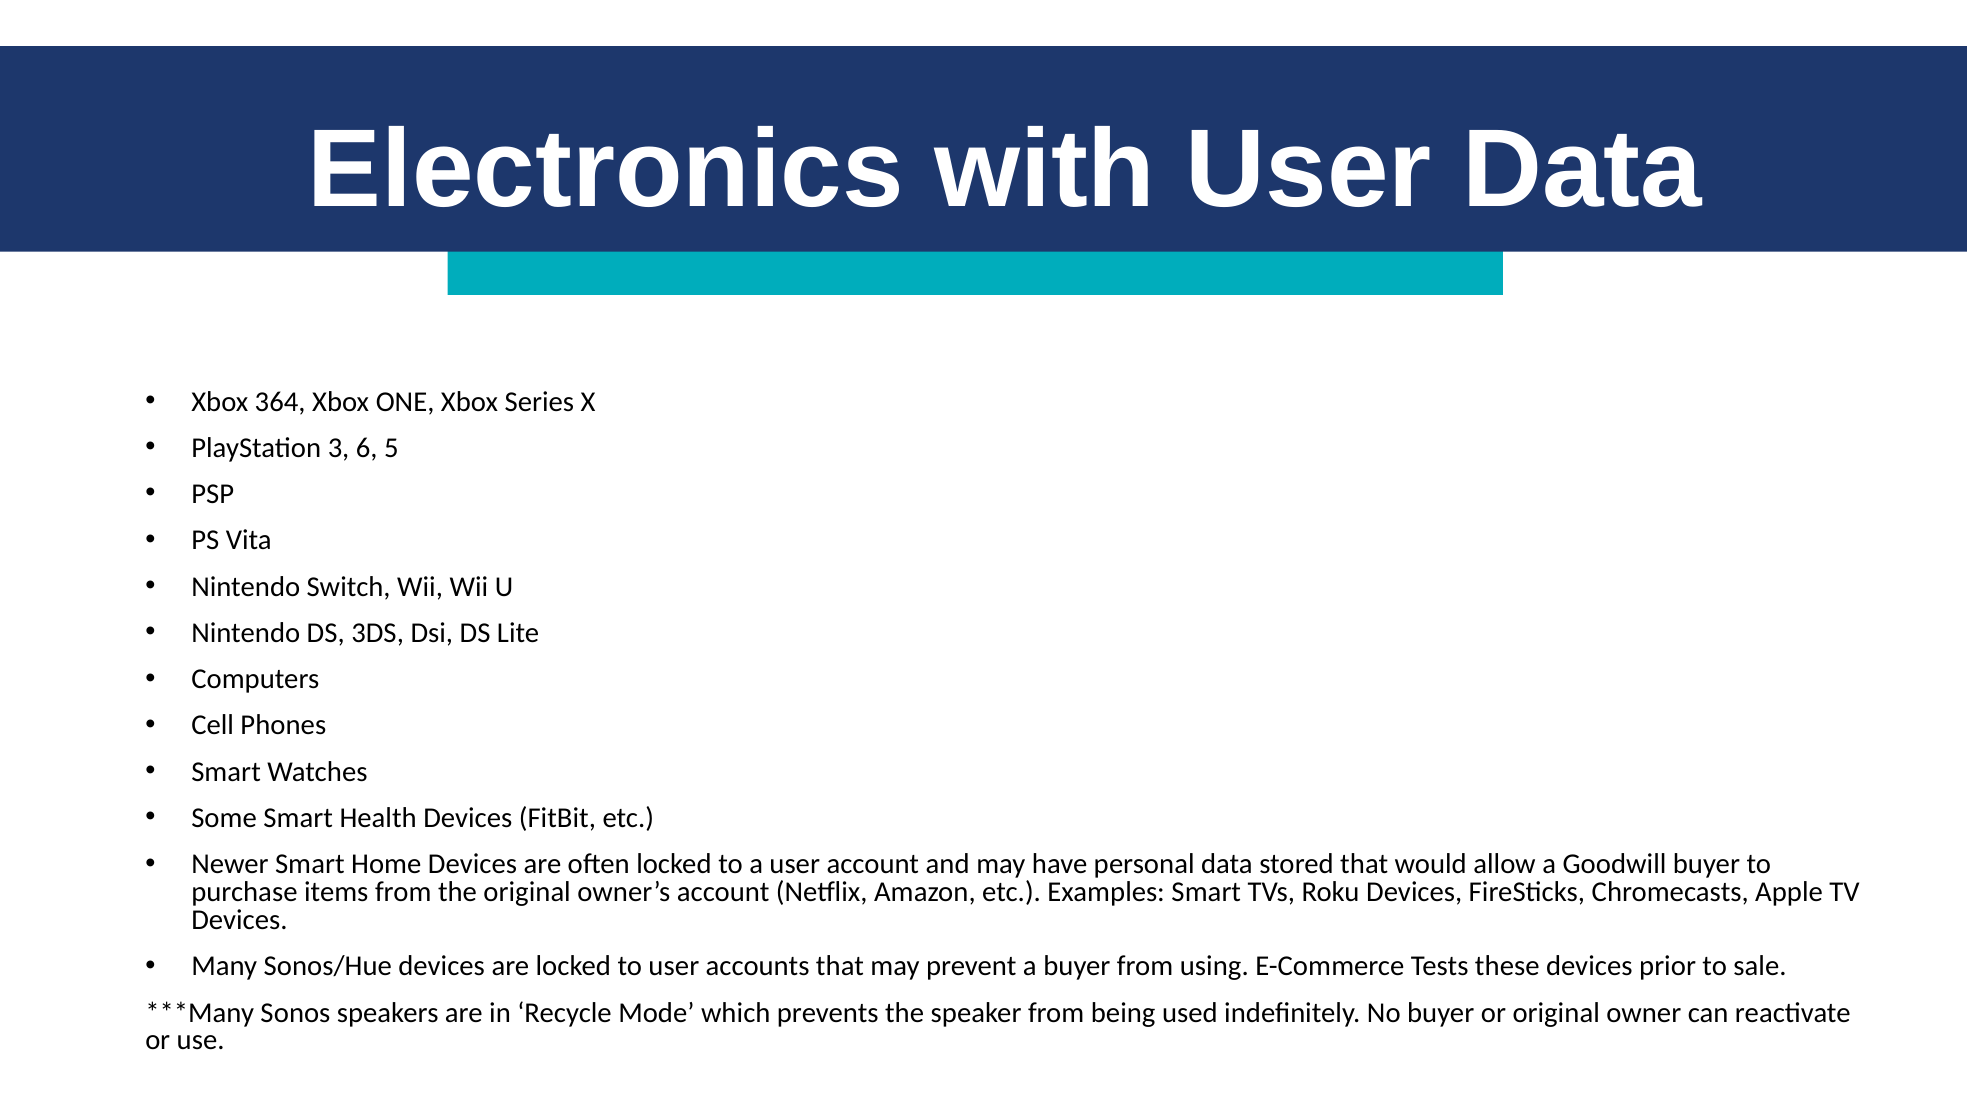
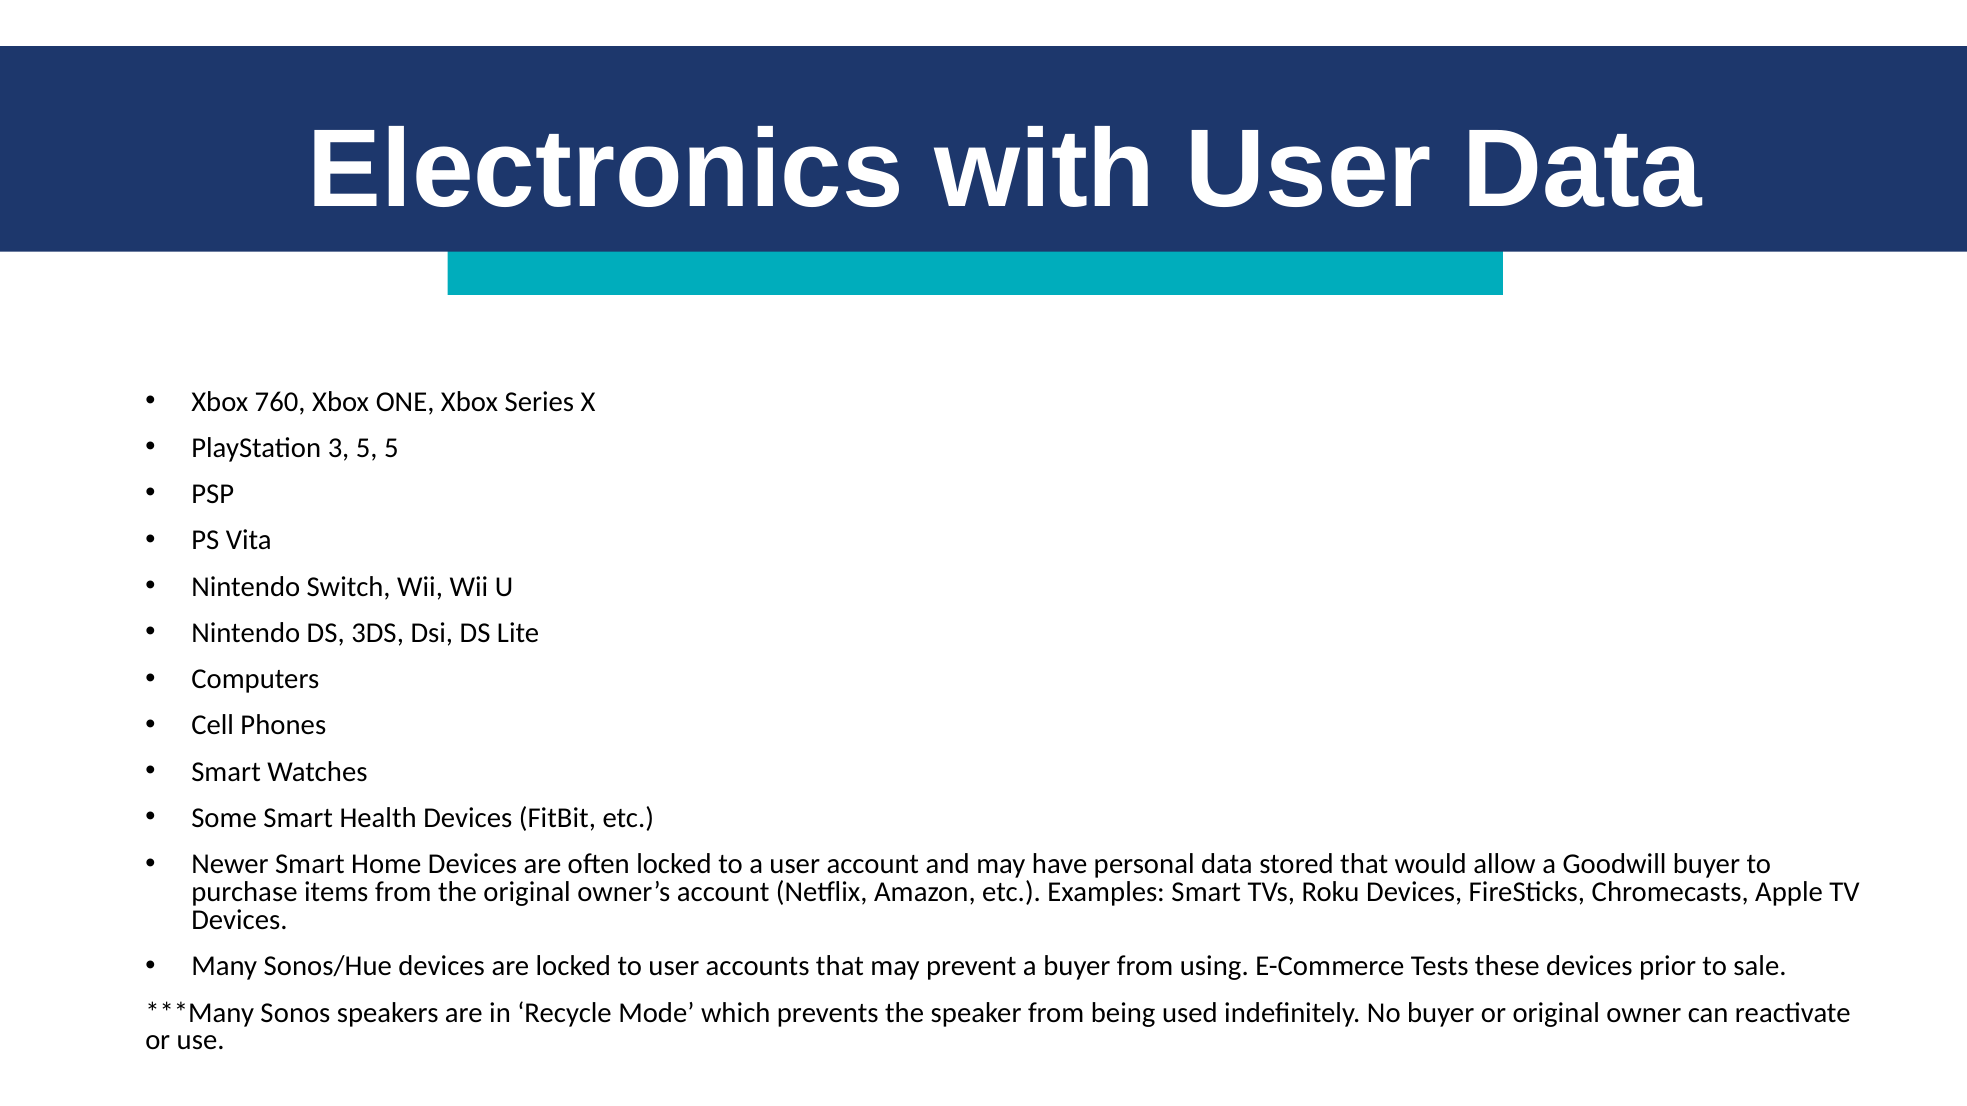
364: 364 -> 760
3 6: 6 -> 5
